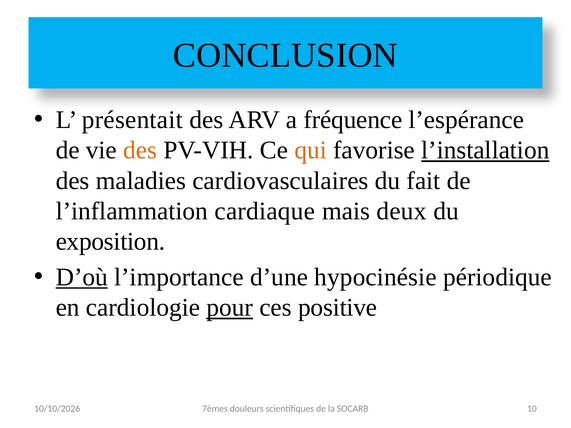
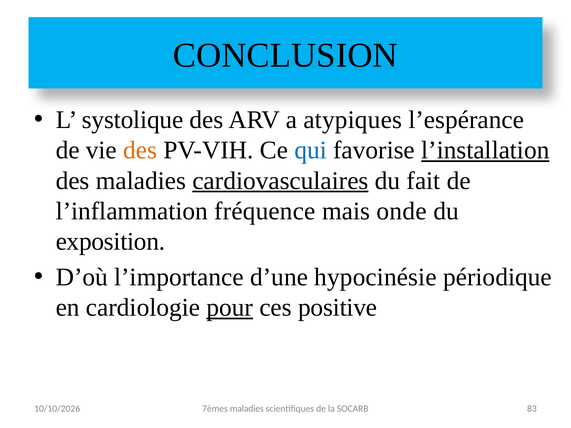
présentait: présentait -> systolique
fréquence: fréquence -> atypiques
qui colour: orange -> blue
cardiovasculaires underline: none -> present
cardiaque: cardiaque -> fréquence
deux: deux -> onde
D’où underline: present -> none
7èmes douleurs: douleurs -> maladies
10: 10 -> 83
